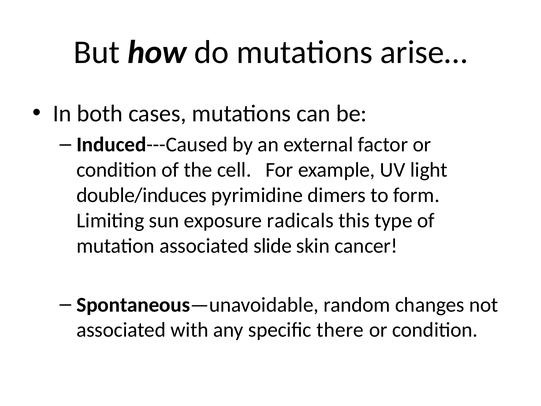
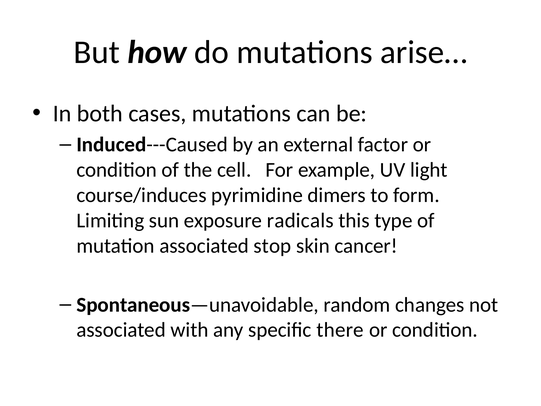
double/induces: double/induces -> course/induces
slide: slide -> stop
